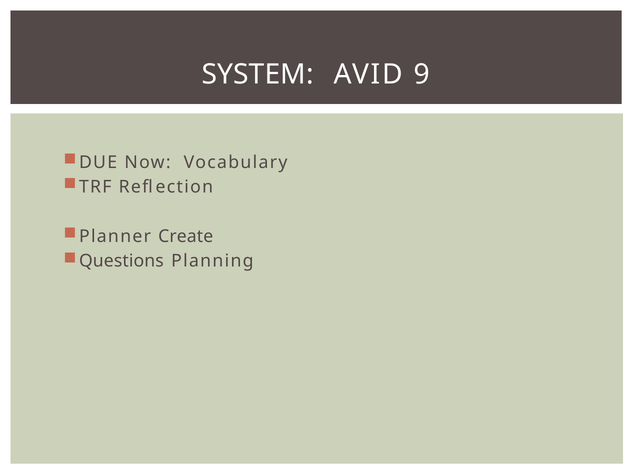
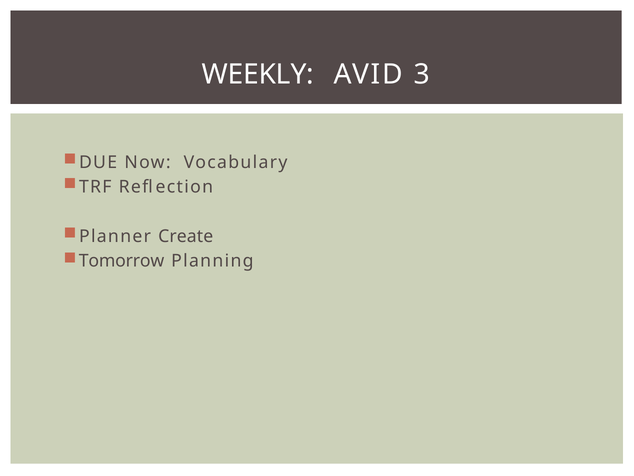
SYSTEM: SYSTEM -> WEEKLY
9: 9 -> 3
Questions: Questions -> Tomorrow
